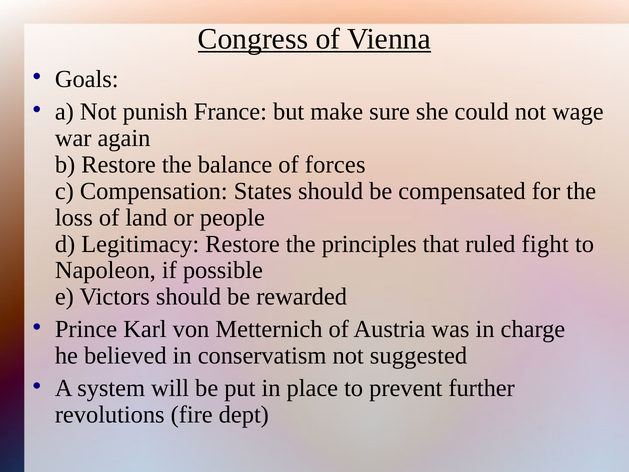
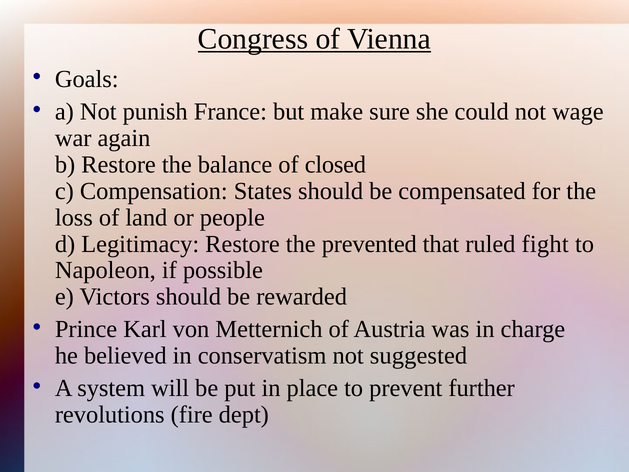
forces: forces -> closed
principles: principles -> prevented
